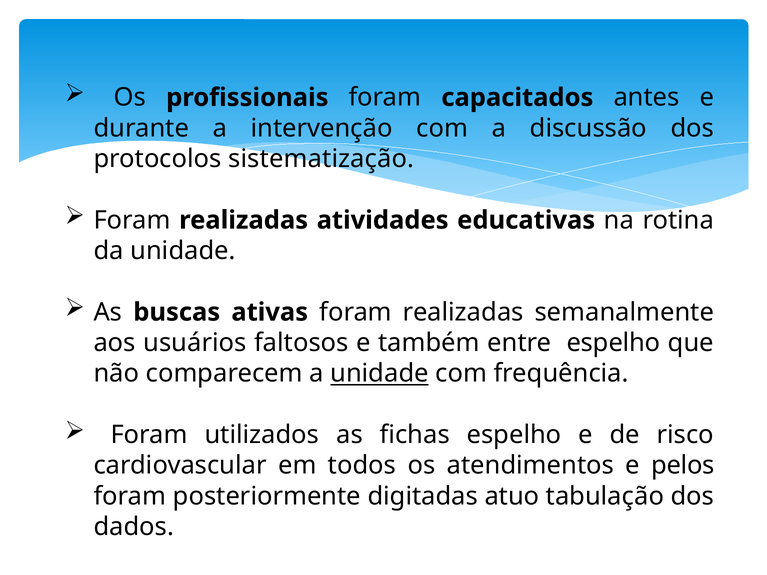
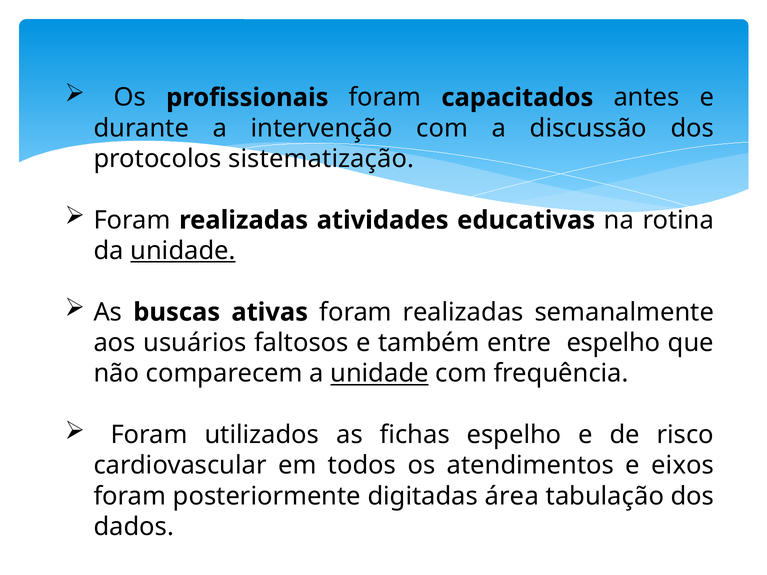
unidade at (183, 251) underline: none -> present
pelos: pelos -> eixos
atuo: atuo -> área
